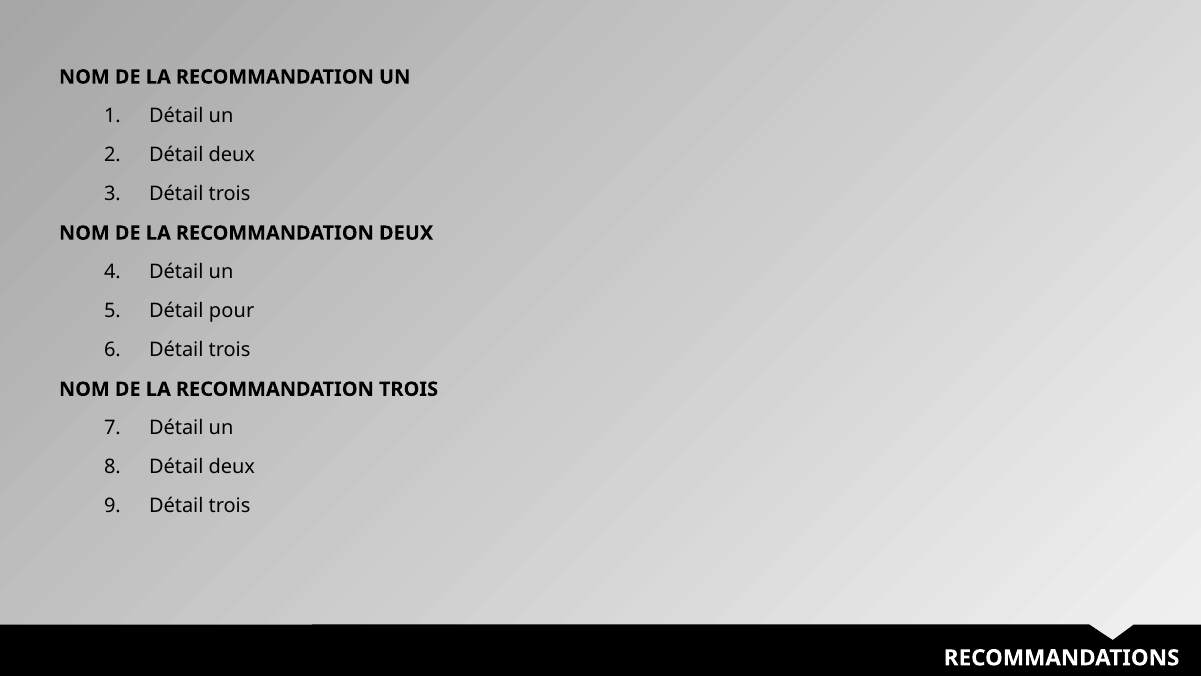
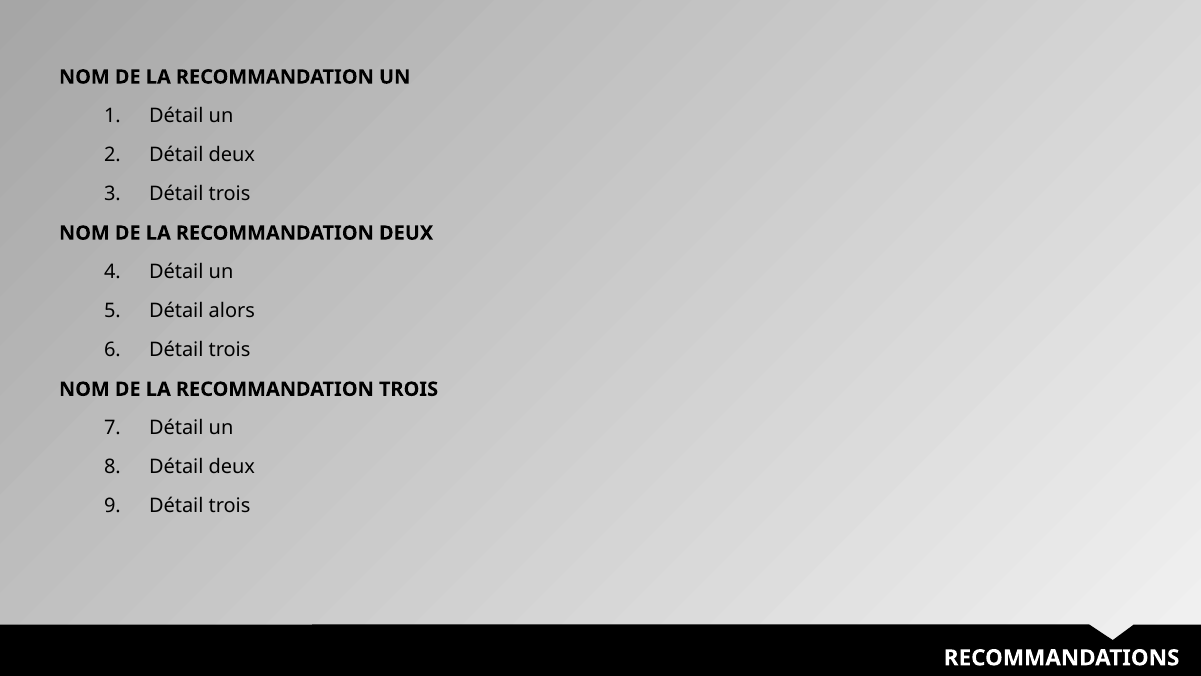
pour: pour -> alors
